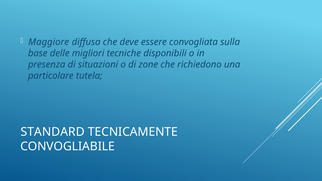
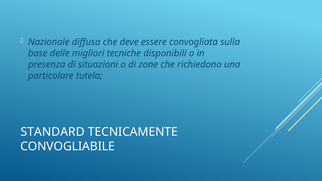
Maggiore: Maggiore -> Nazionale
